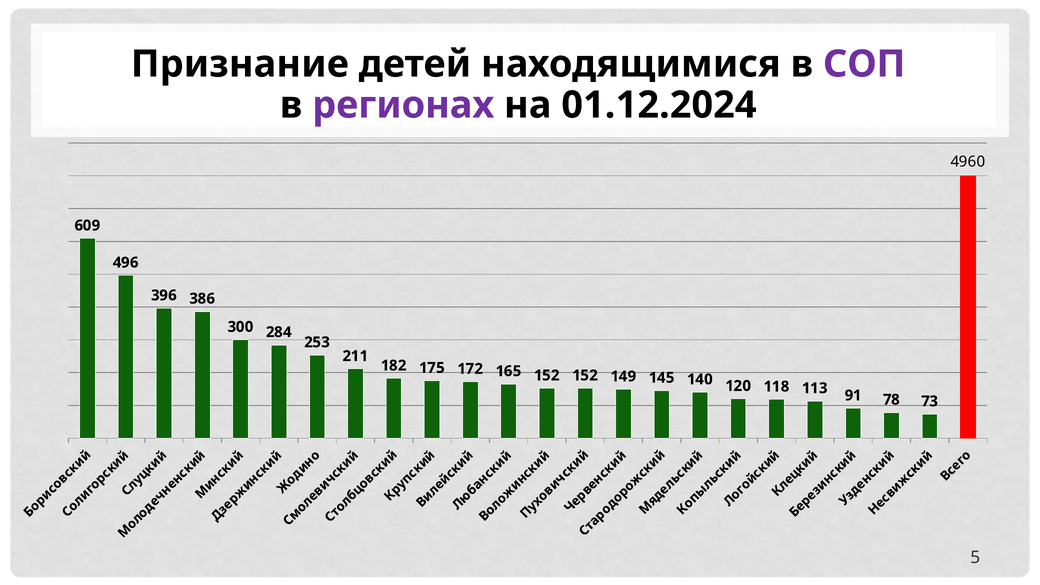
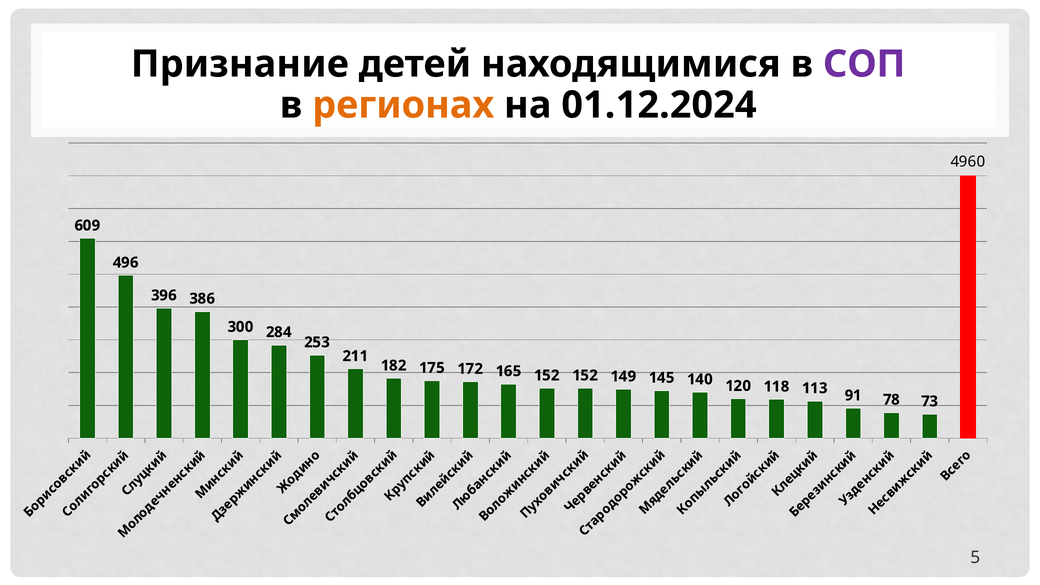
регионах colour: purple -> orange
